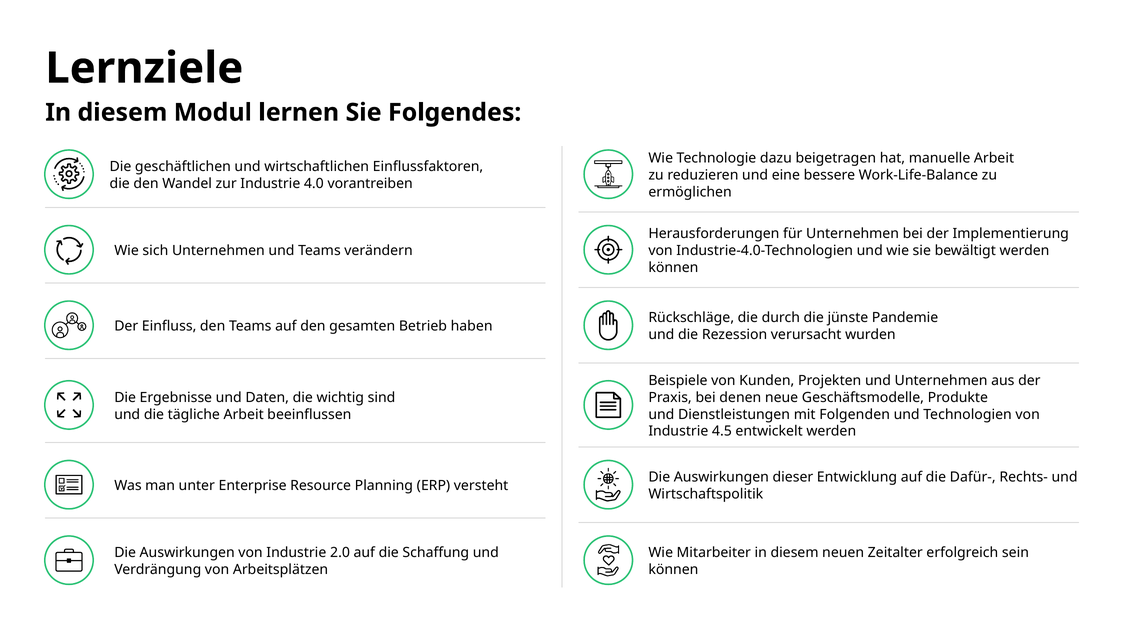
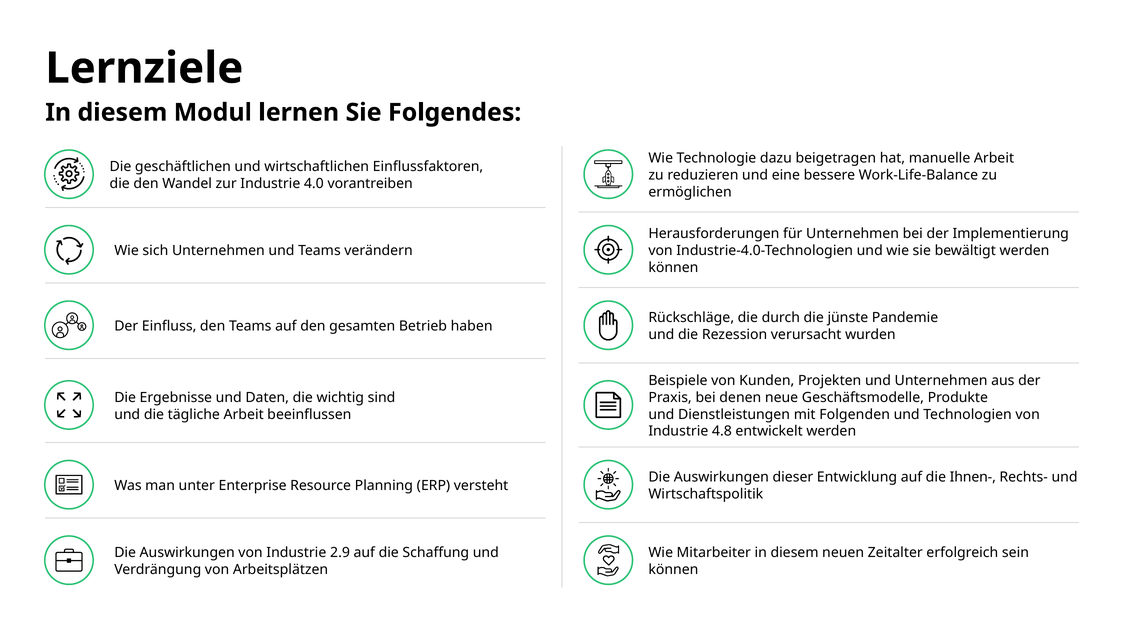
4.5: 4.5 -> 4.8
Dafür-: Dafür- -> Ihnen-
2.0: 2.0 -> 2.9
